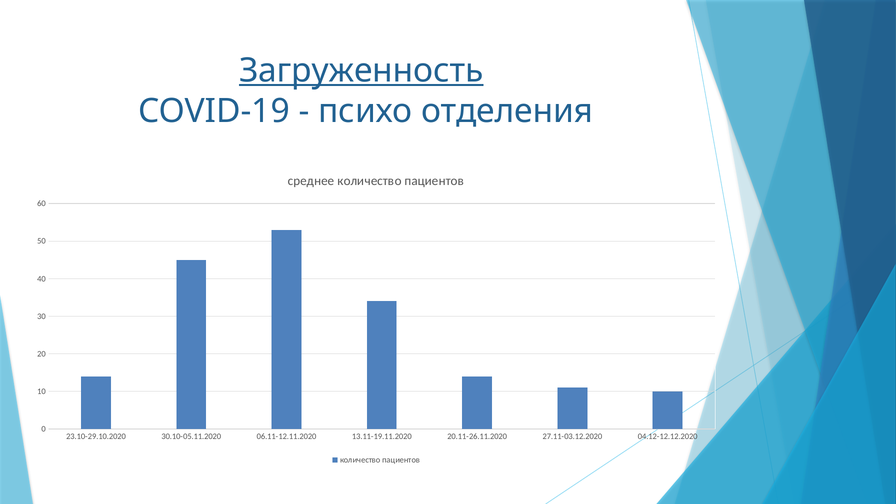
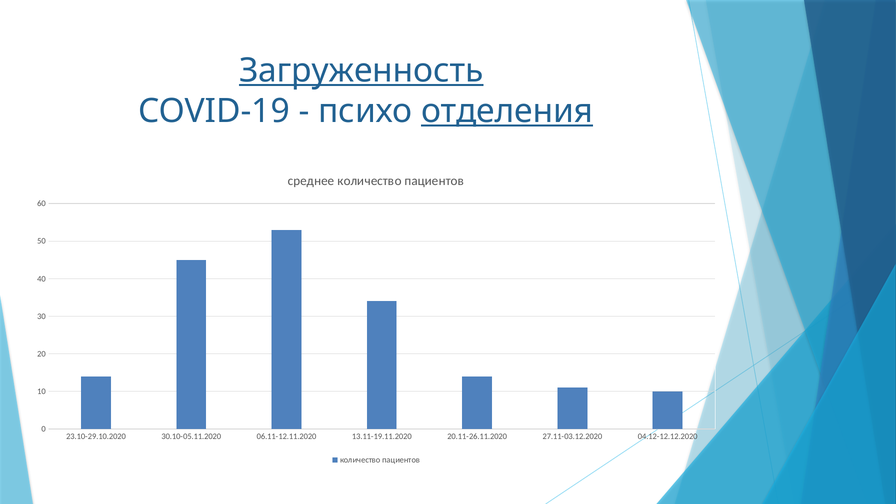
отделения underline: none -> present
